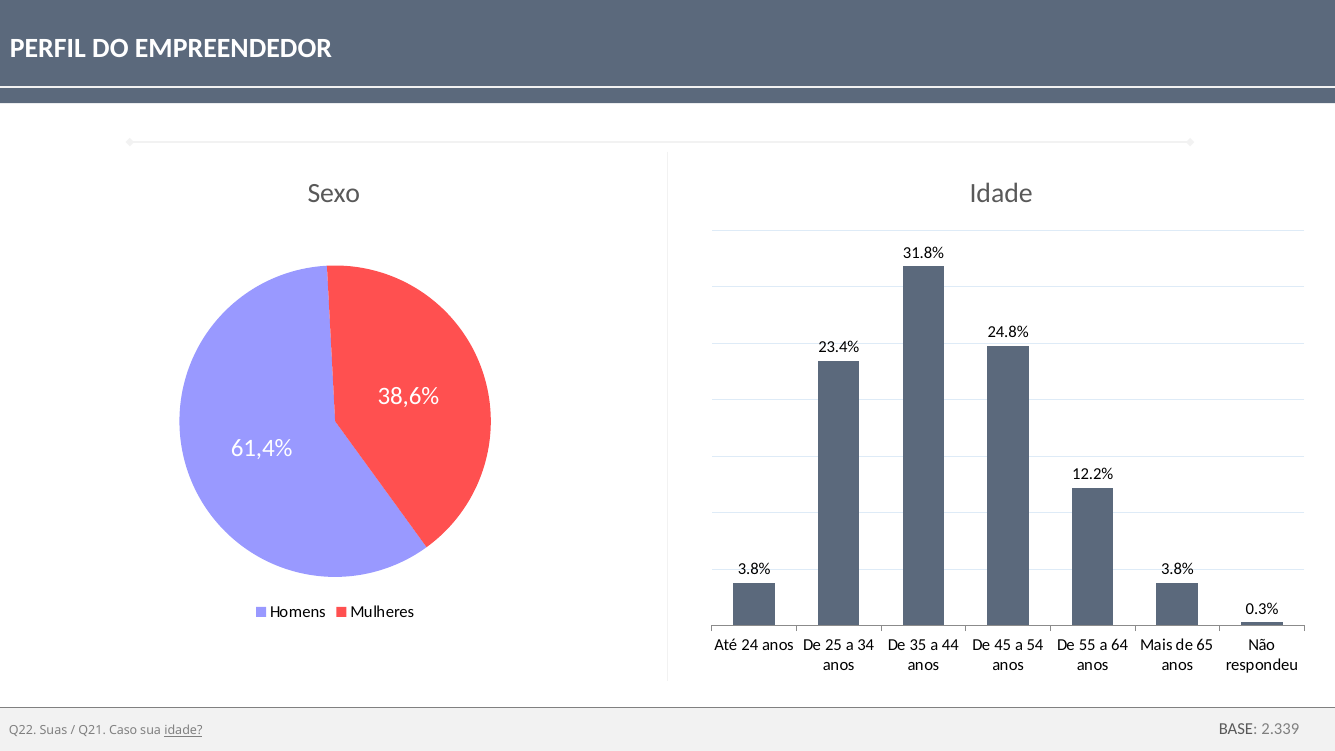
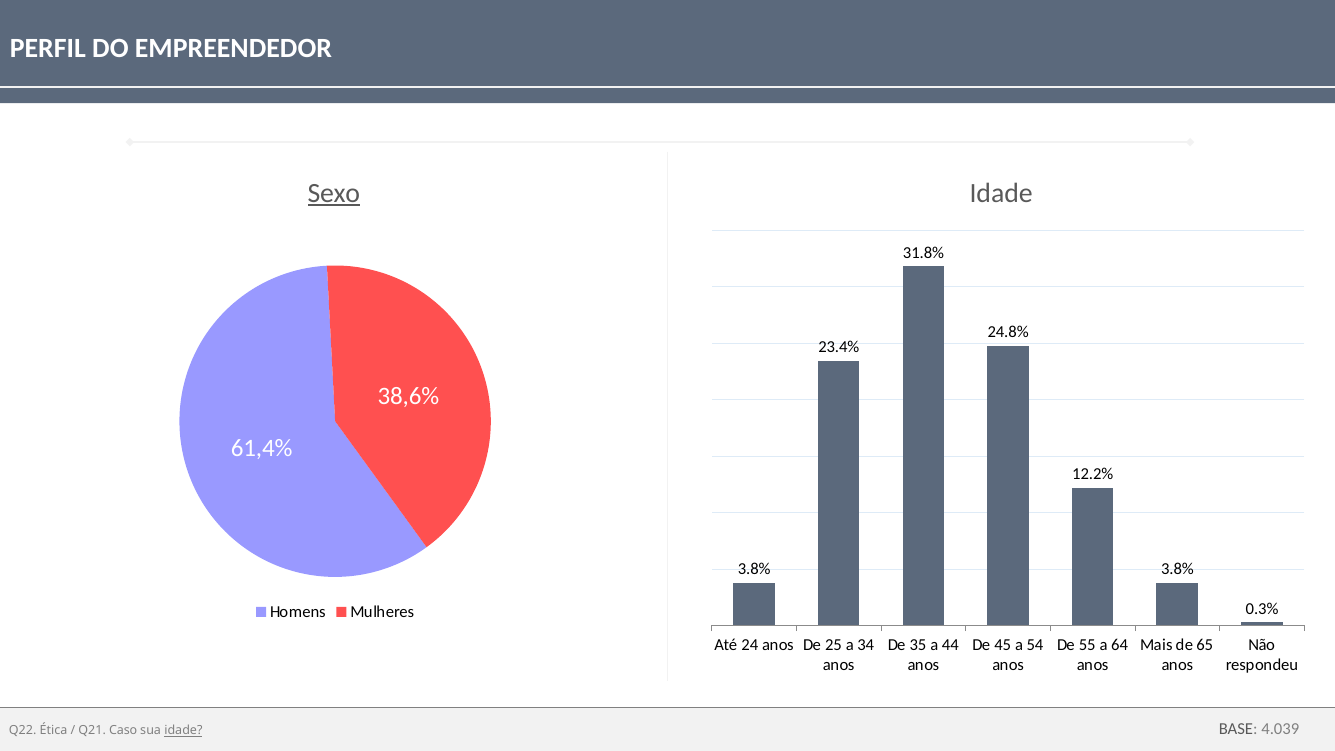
Sexo underline: none -> present
2.339: 2.339 -> 4.039
Suas: Suas -> Ética
